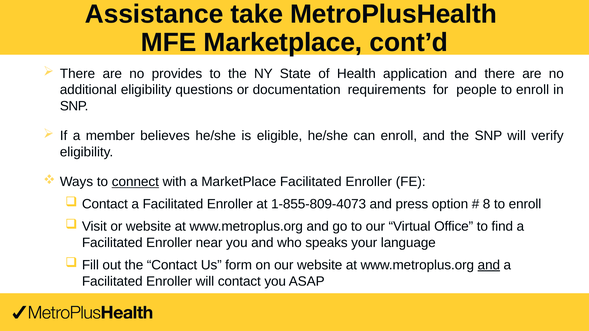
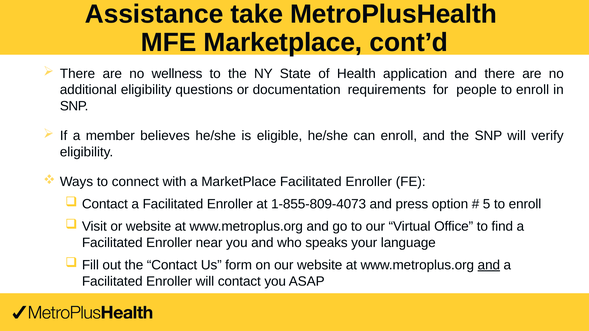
provides: provides -> wellness
connect underline: present -> none
8: 8 -> 5
